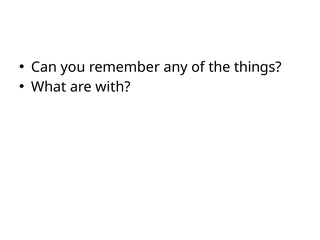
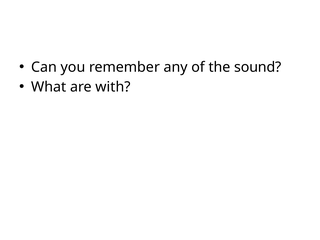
things: things -> sound
